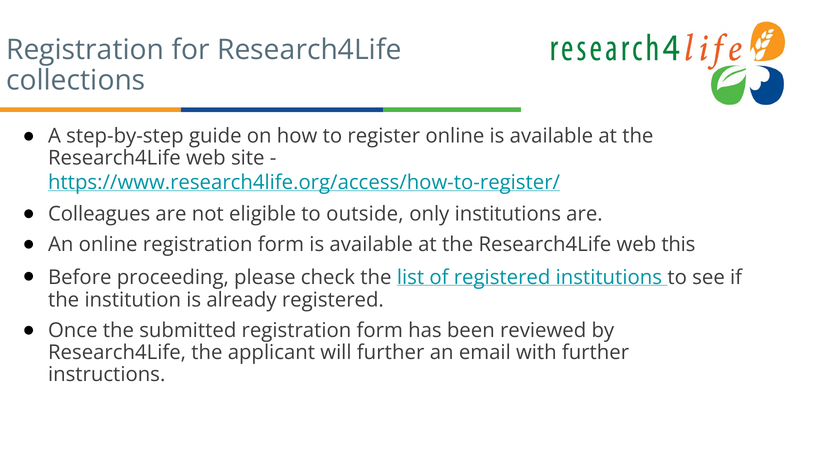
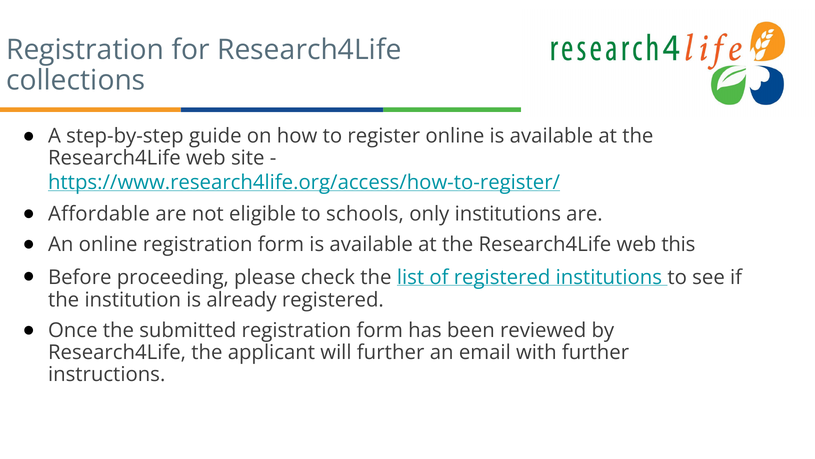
Colleagues: Colleagues -> Affordable
outside: outside -> schools
